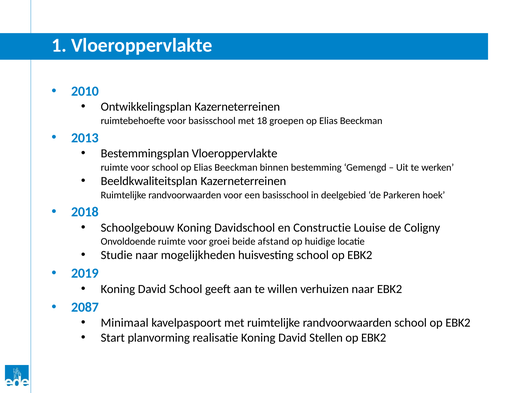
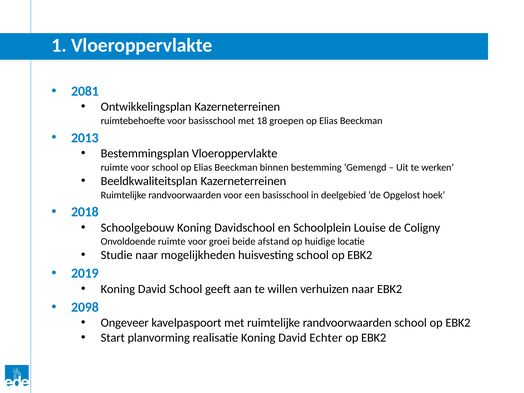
2010: 2010 -> 2081
Parkeren: Parkeren -> Opgelost
Constructie: Constructie -> Schoolplein
2087: 2087 -> 2098
Minimaal: Minimaal -> Ongeveer
Stellen: Stellen -> Echter
